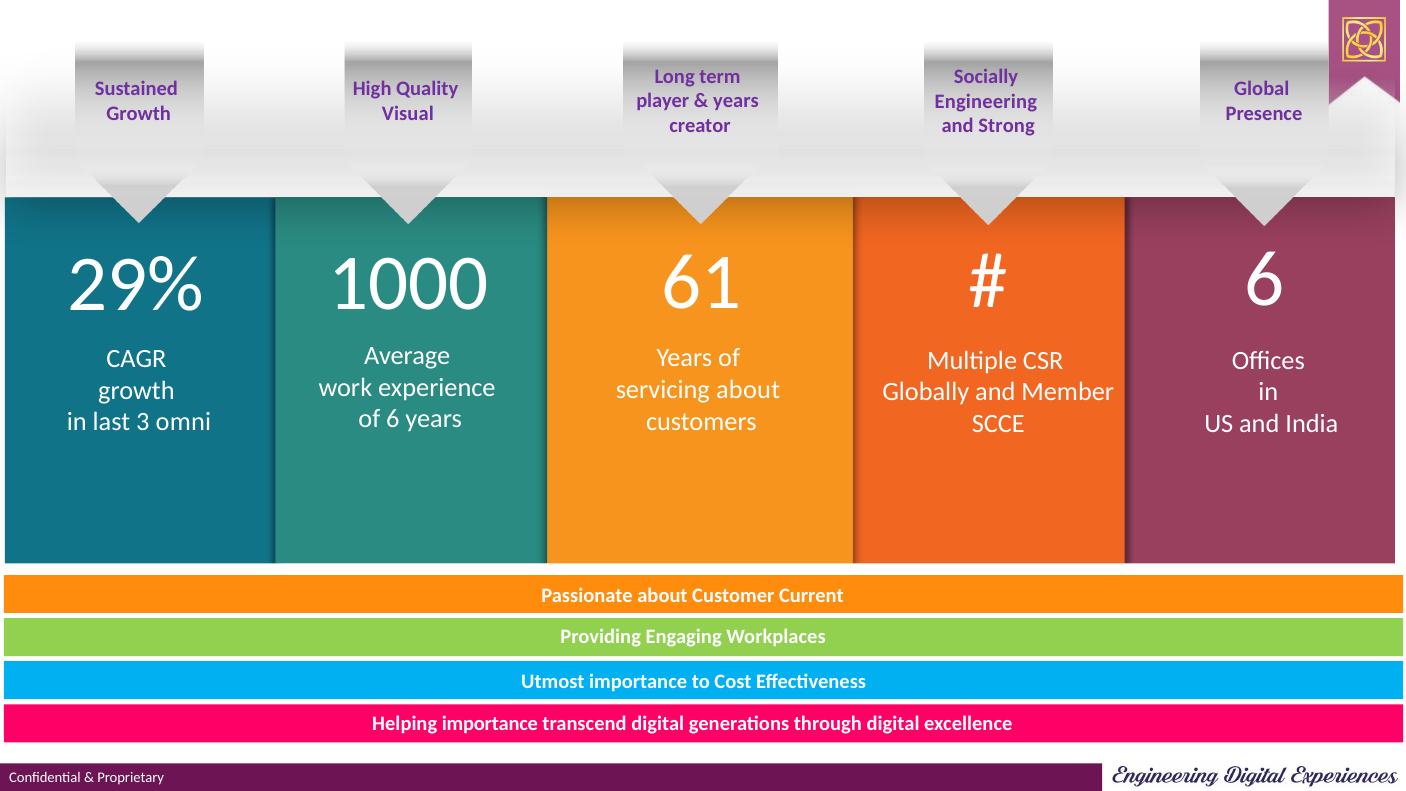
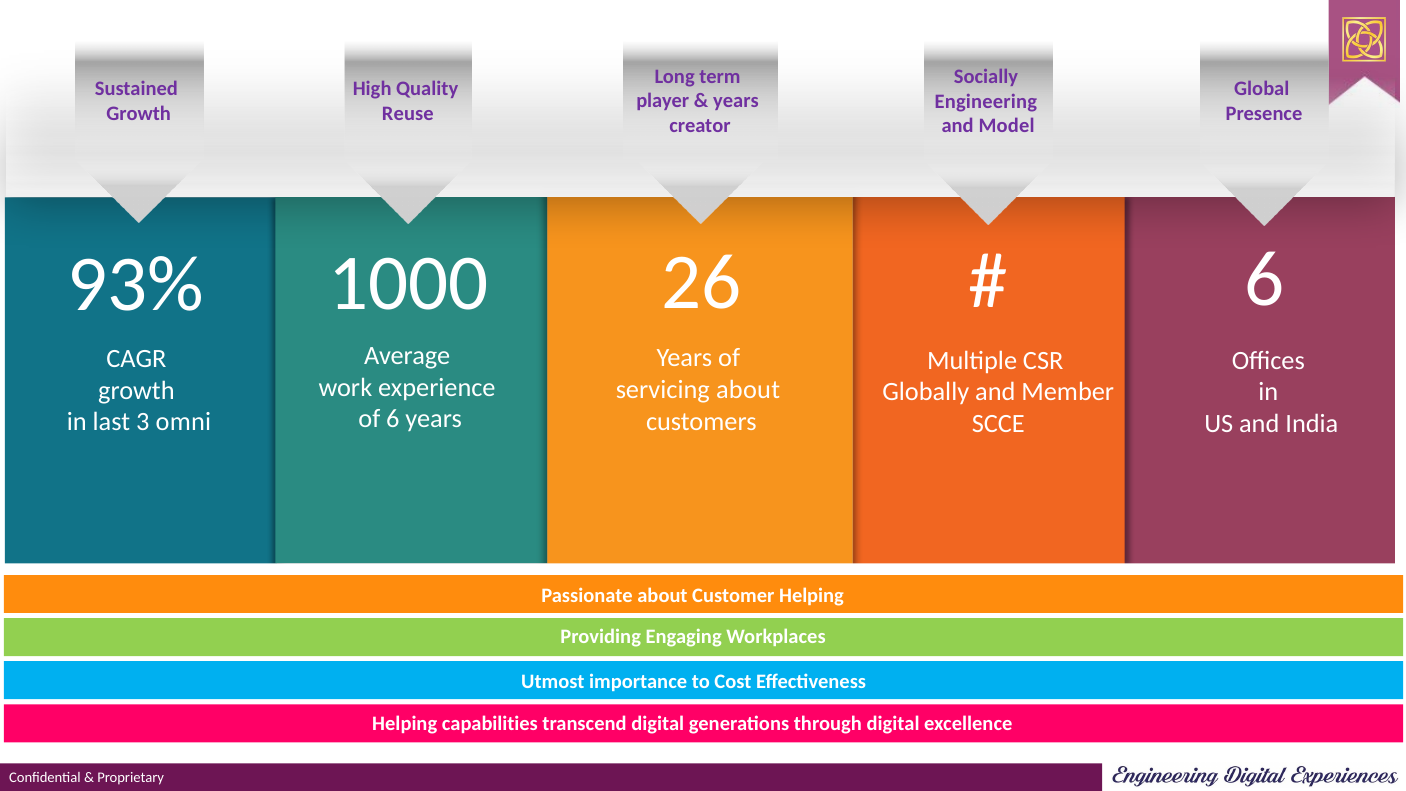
Visual: Visual -> Reuse
Strong: Strong -> Model
29%: 29% -> 93%
61: 61 -> 26
Customer Current: Current -> Helping
Helping importance: importance -> capabilities
